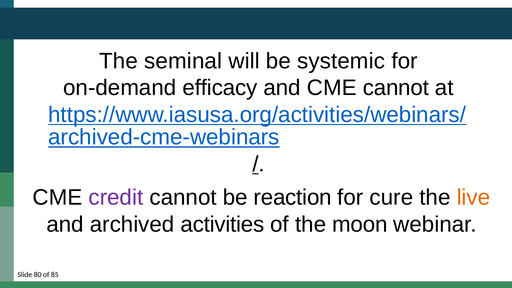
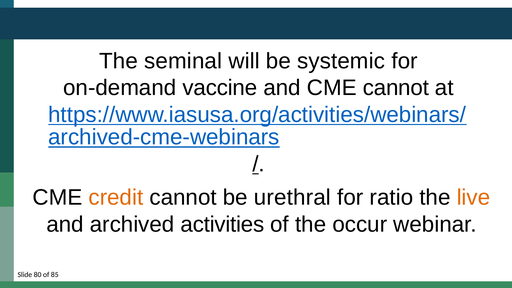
efficacy: efficacy -> vaccine
credit colour: purple -> orange
reaction: reaction -> urethral
cure: cure -> ratio
moon: moon -> occur
